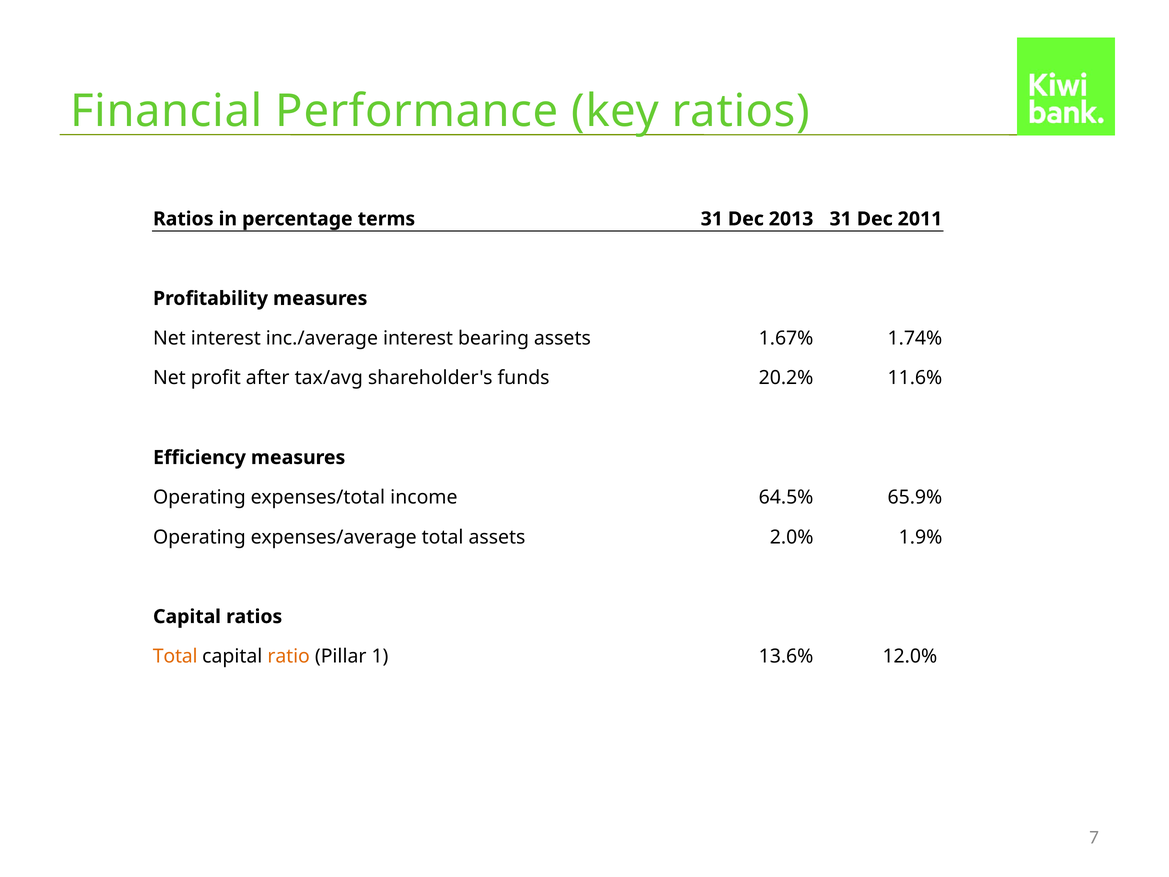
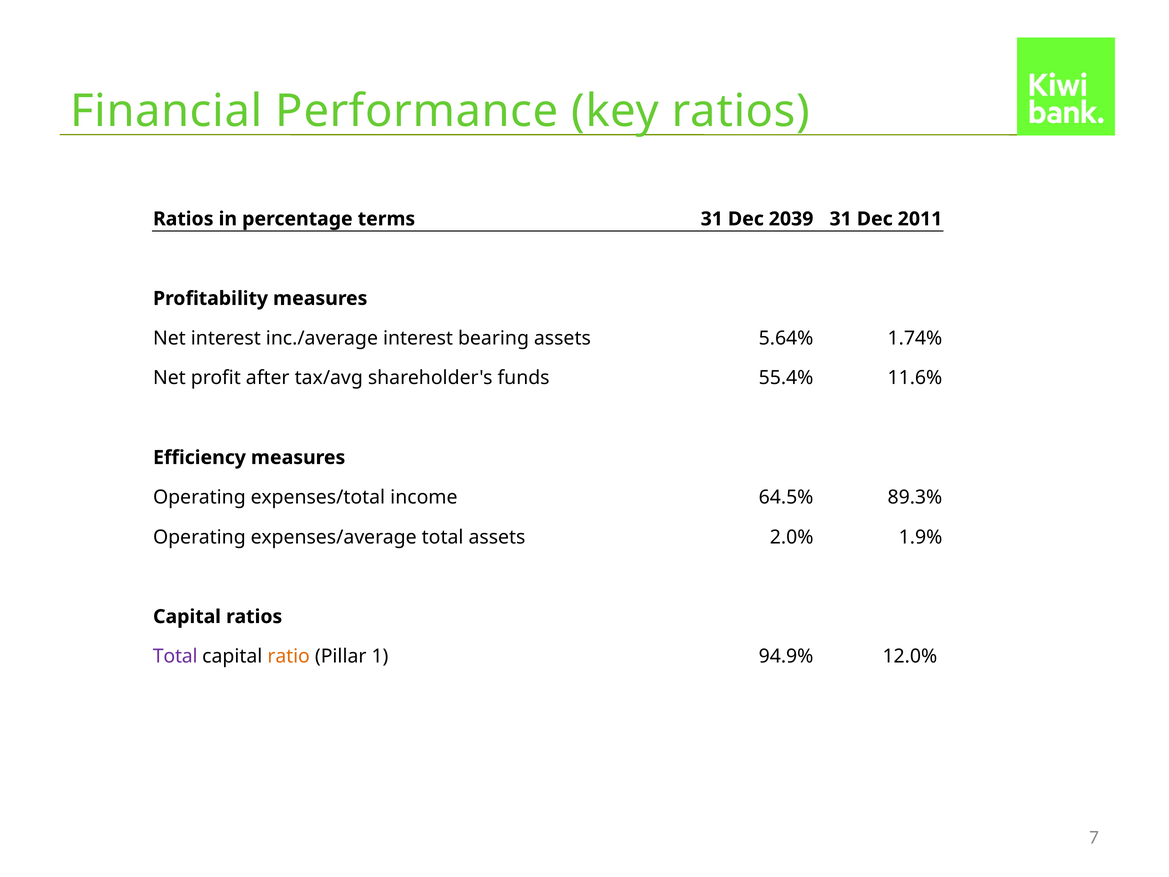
2013: 2013 -> 2039
1.67%: 1.67% -> 5.64%
20.2%: 20.2% -> 55.4%
65.9%: 65.9% -> 89.3%
Total at (175, 656) colour: orange -> purple
13.6%: 13.6% -> 94.9%
